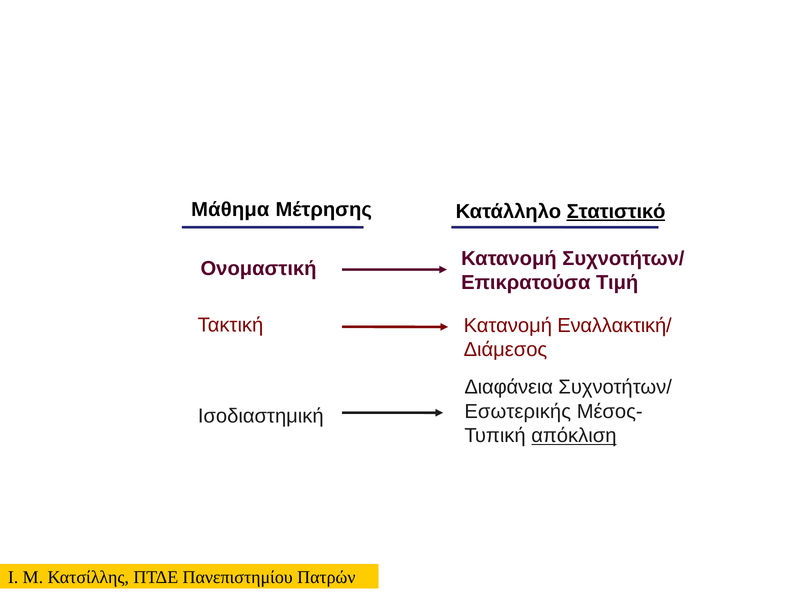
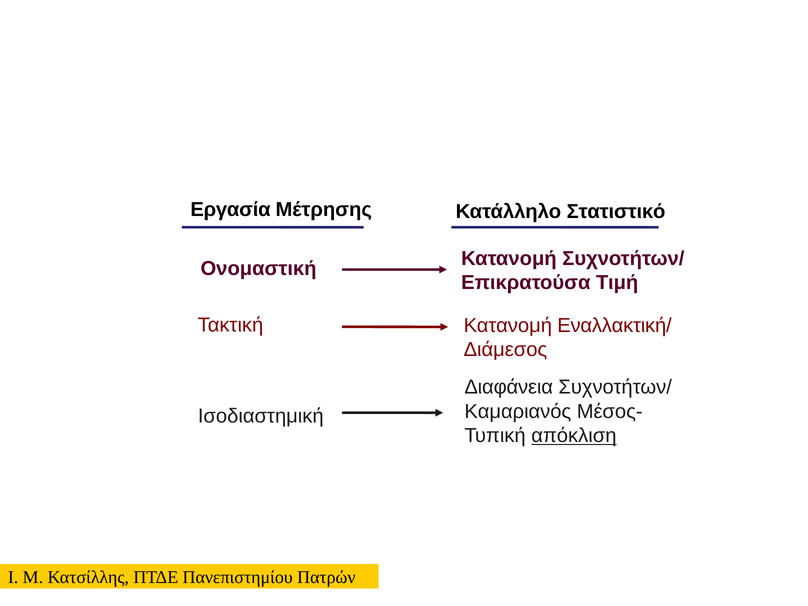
Μάθημα: Μάθημα -> Εργασία
Στατιστικό underline: present -> none
Εσωτερικής: Εσωτερικής -> Καμαριανός
